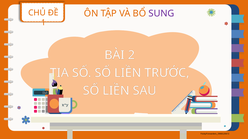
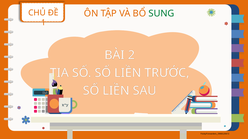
SUNG colour: purple -> green
